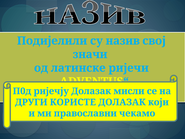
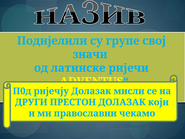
назив: назив -> групе
КОРИСТЕ: КОРИСТЕ -> ПРЕСТОН
